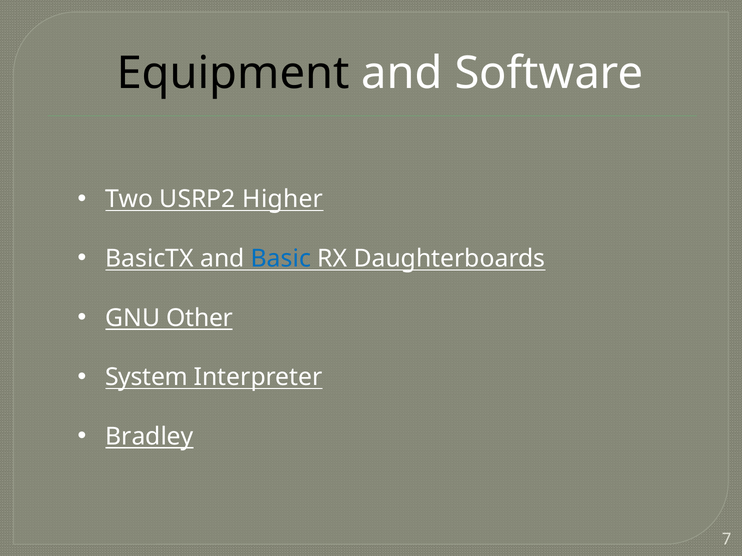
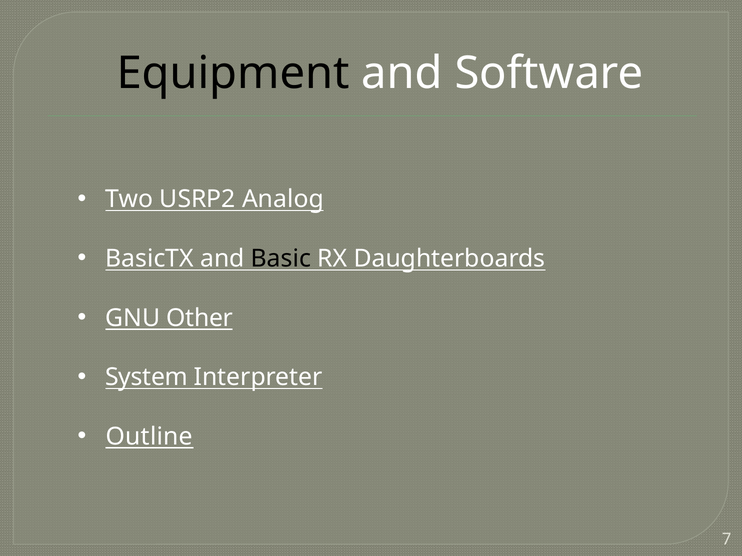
Higher: Higher -> Analog
Basic colour: blue -> black
Bradley: Bradley -> Outline
